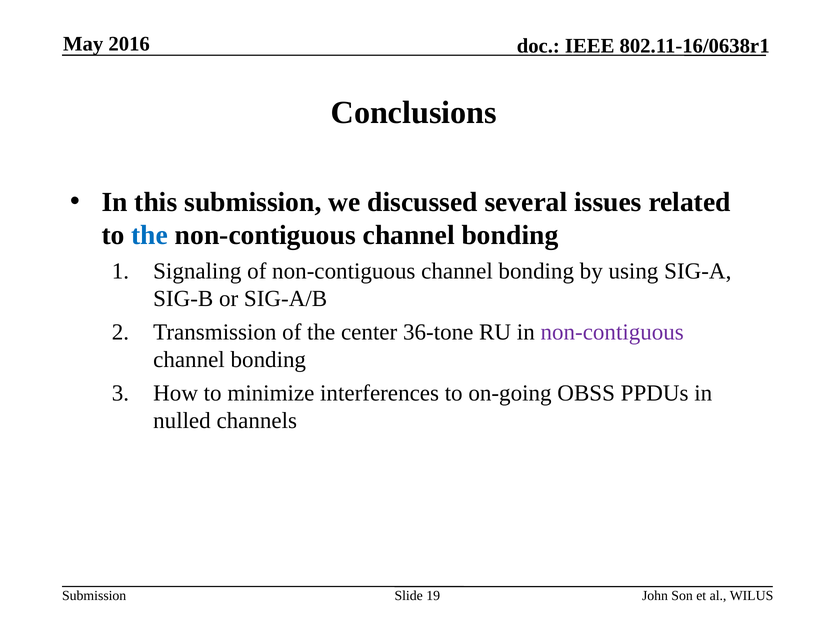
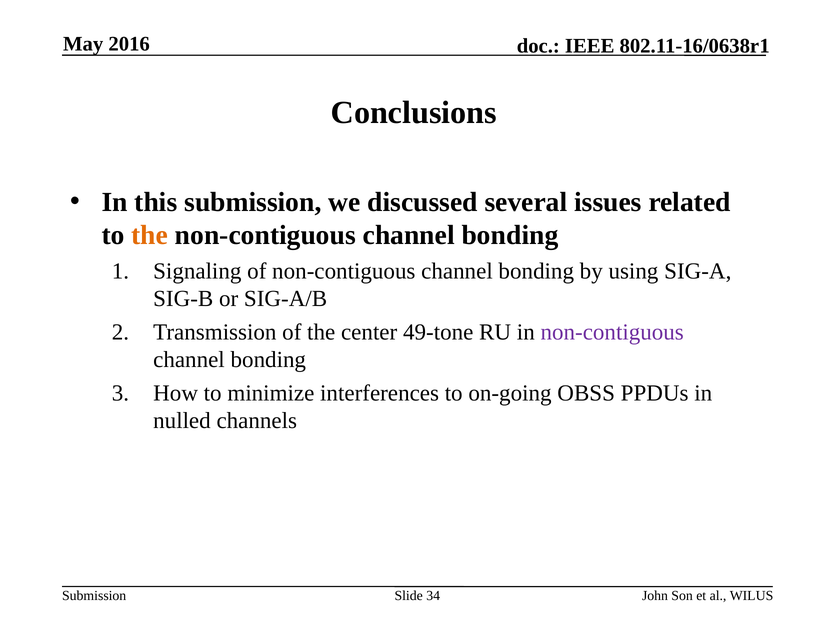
the at (150, 235) colour: blue -> orange
36-tone: 36-tone -> 49-tone
19: 19 -> 34
